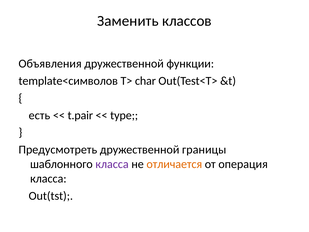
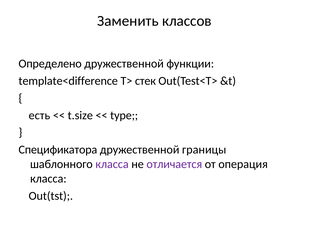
Объявления: Объявления -> Определено
template<символов: template<символов -> template<difference
char: char -> стек
t.pair: t.pair -> t.size
Предусмотреть: Предусмотреть -> Спецификатора
отличается colour: orange -> purple
